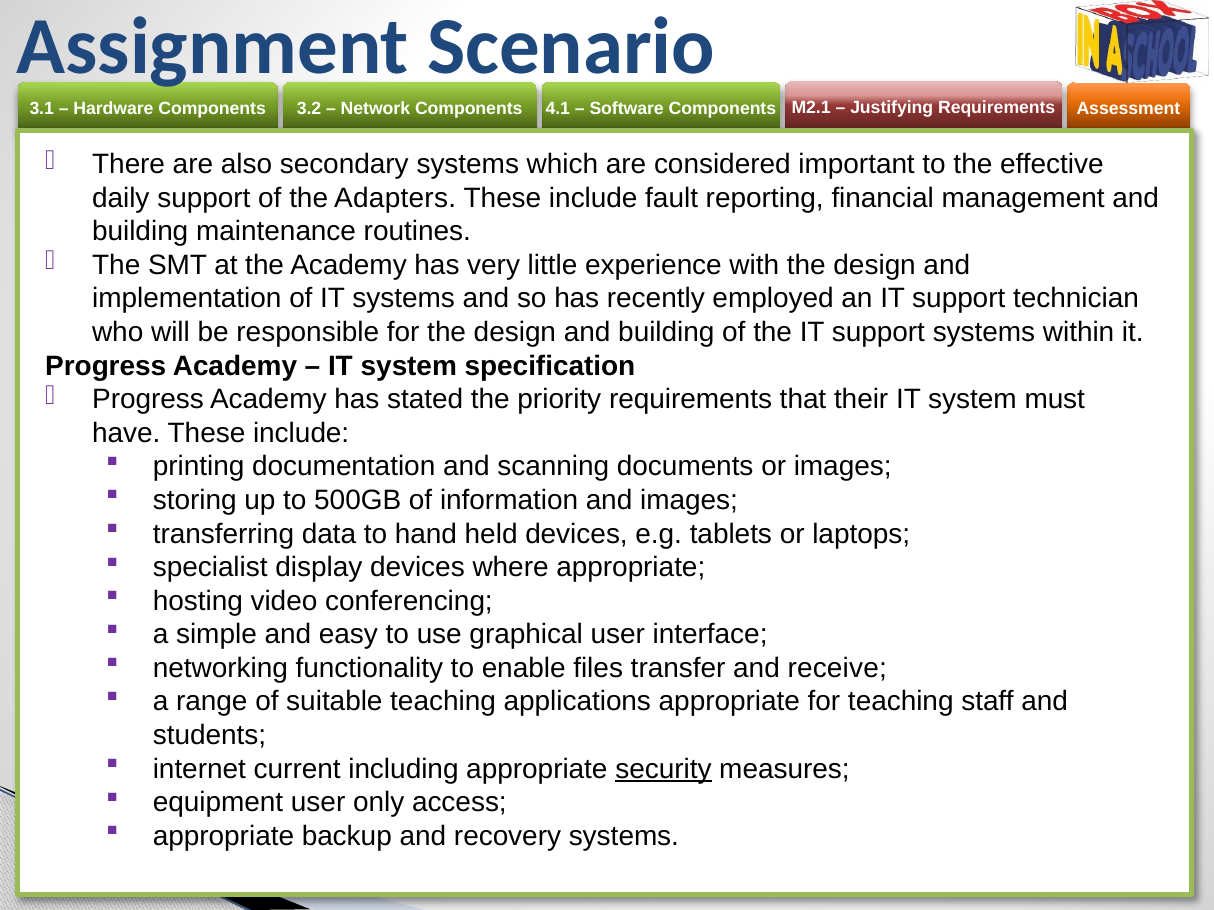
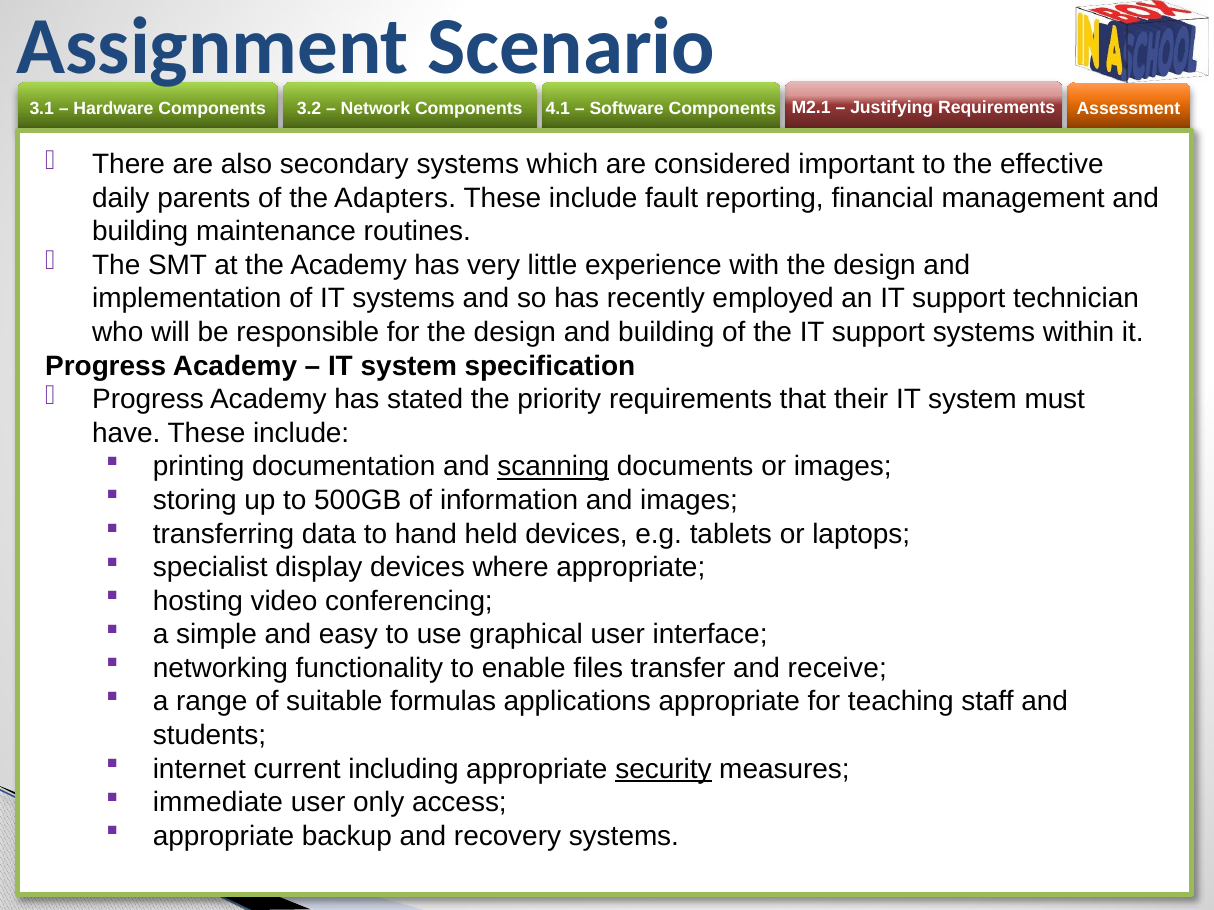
daily support: support -> parents
scanning underline: none -> present
suitable teaching: teaching -> formulas
equipment: equipment -> immediate
